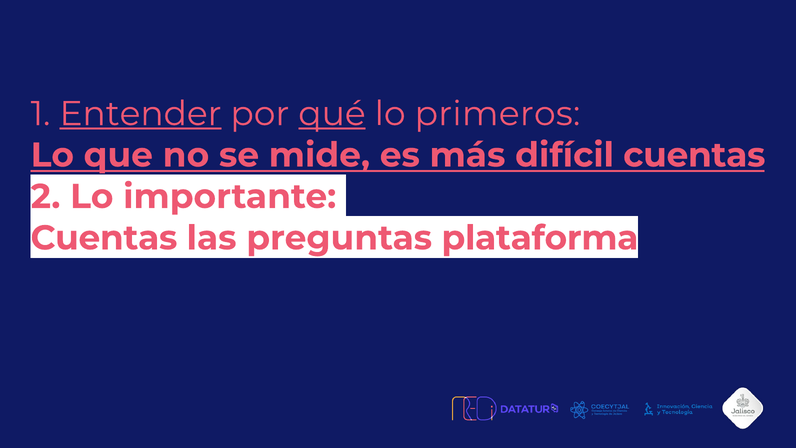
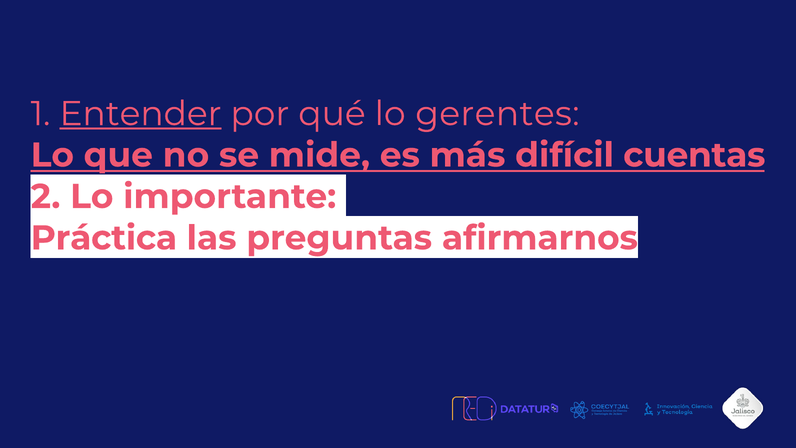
qué underline: present -> none
primeros: primeros -> gerentes
Cuentas at (104, 238): Cuentas -> Práctica
plataforma: plataforma -> afirmarnos
